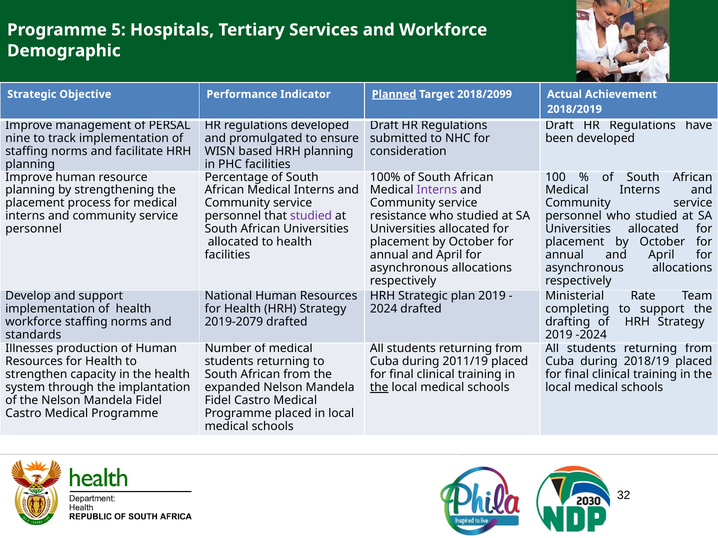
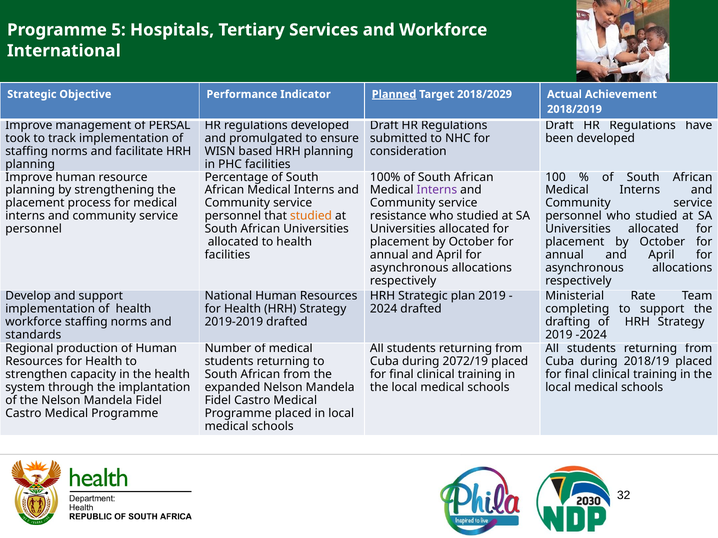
Demographic: Demographic -> International
2018/2099: 2018/2099 -> 2018/2029
nine: nine -> took
studied at (311, 216) colour: purple -> orange
2019-2079: 2019-2079 -> 2019-2019
Illnesses: Illnesses -> Regional
2011/19: 2011/19 -> 2072/19
the at (379, 388) underline: present -> none
